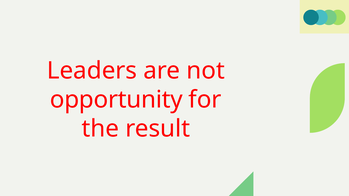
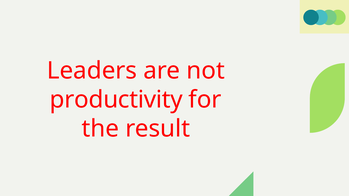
opportunity: opportunity -> productivity
